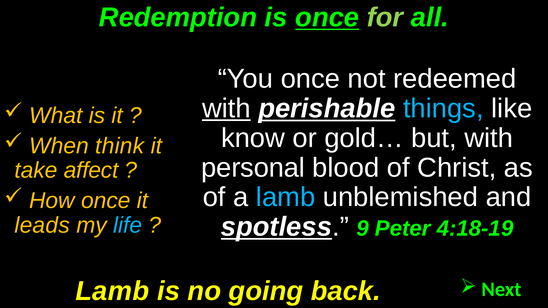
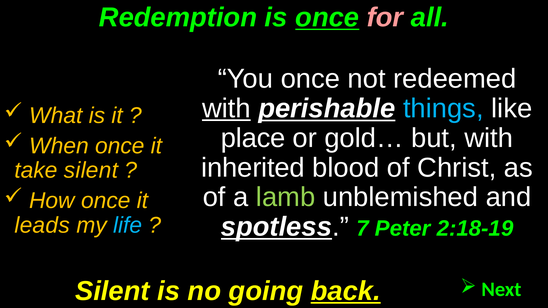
for colour: light green -> pink
know: know -> place
When think: think -> once
personal: personal -> inherited
take affect: affect -> silent
lamb at (286, 197) colour: light blue -> light green
9: 9 -> 7
4:18-19: 4:18-19 -> 2:18-19
Lamb at (112, 291): Lamb -> Silent
back underline: none -> present
